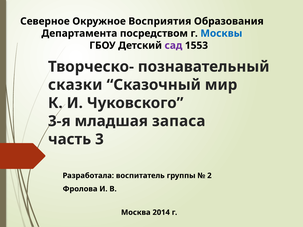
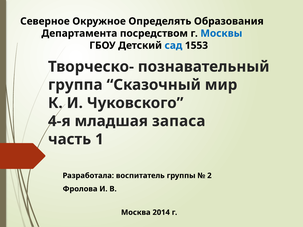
Восприятия: Восприятия -> Определять
сад colour: purple -> blue
сказки: сказки -> группа
3-я: 3-я -> 4-я
3: 3 -> 1
